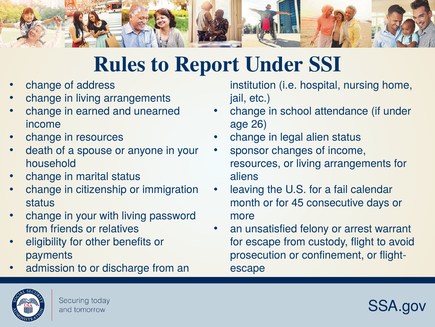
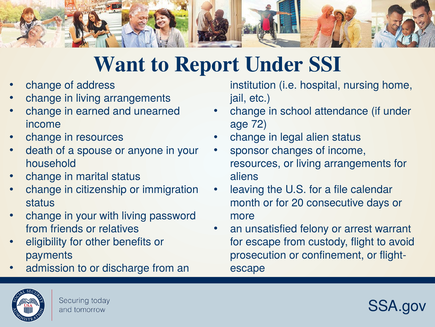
Rules: Rules -> Want
26: 26 -> 72
fail: fail -> file
45: 45 -> 20
